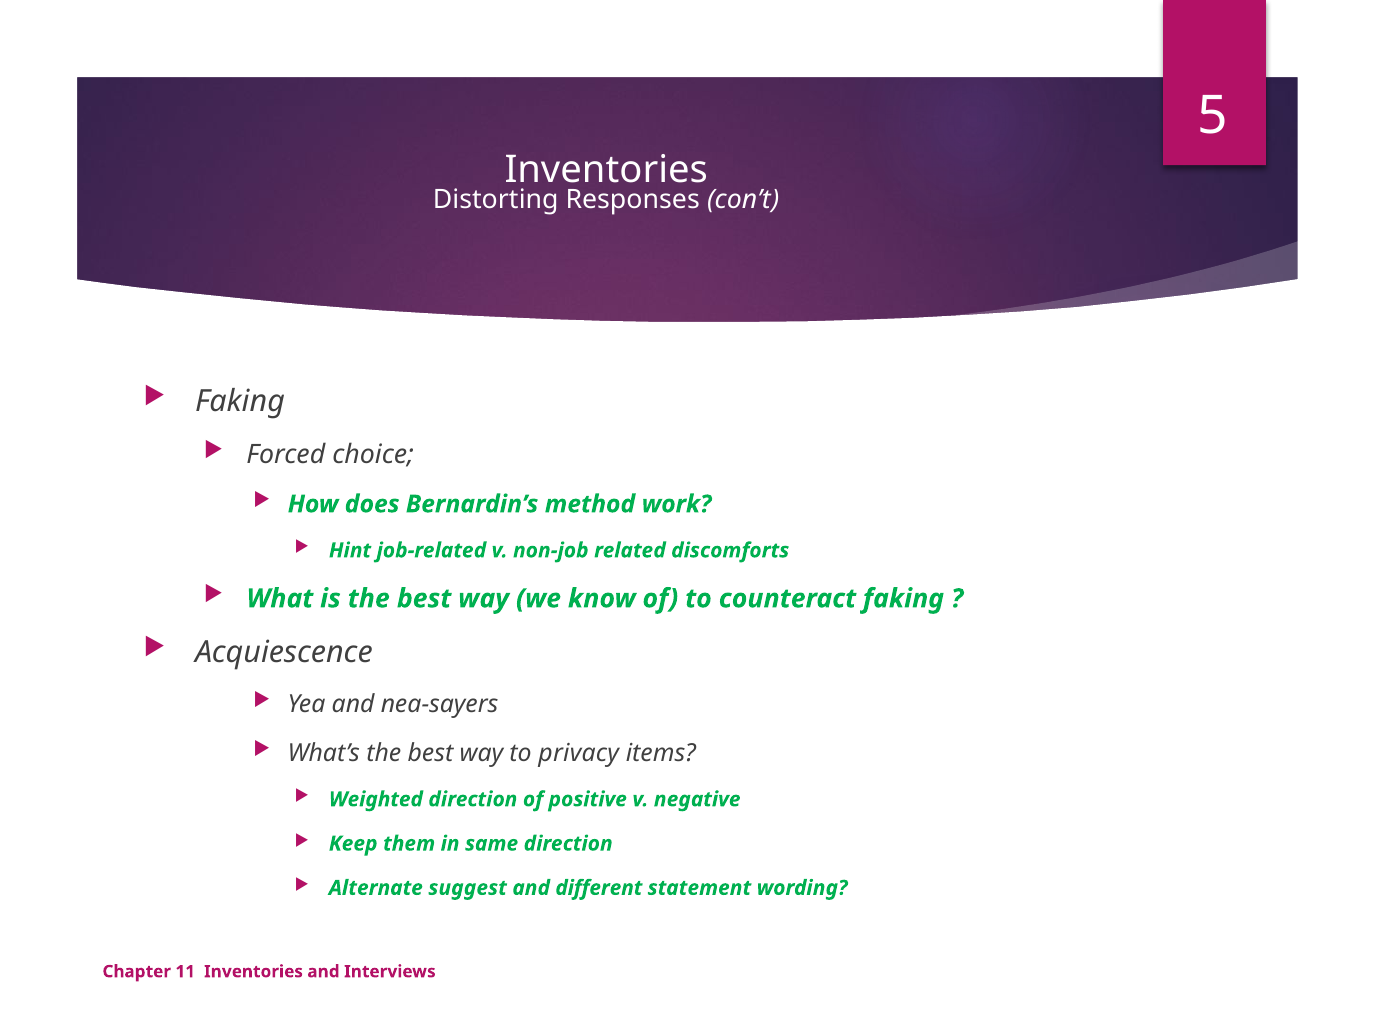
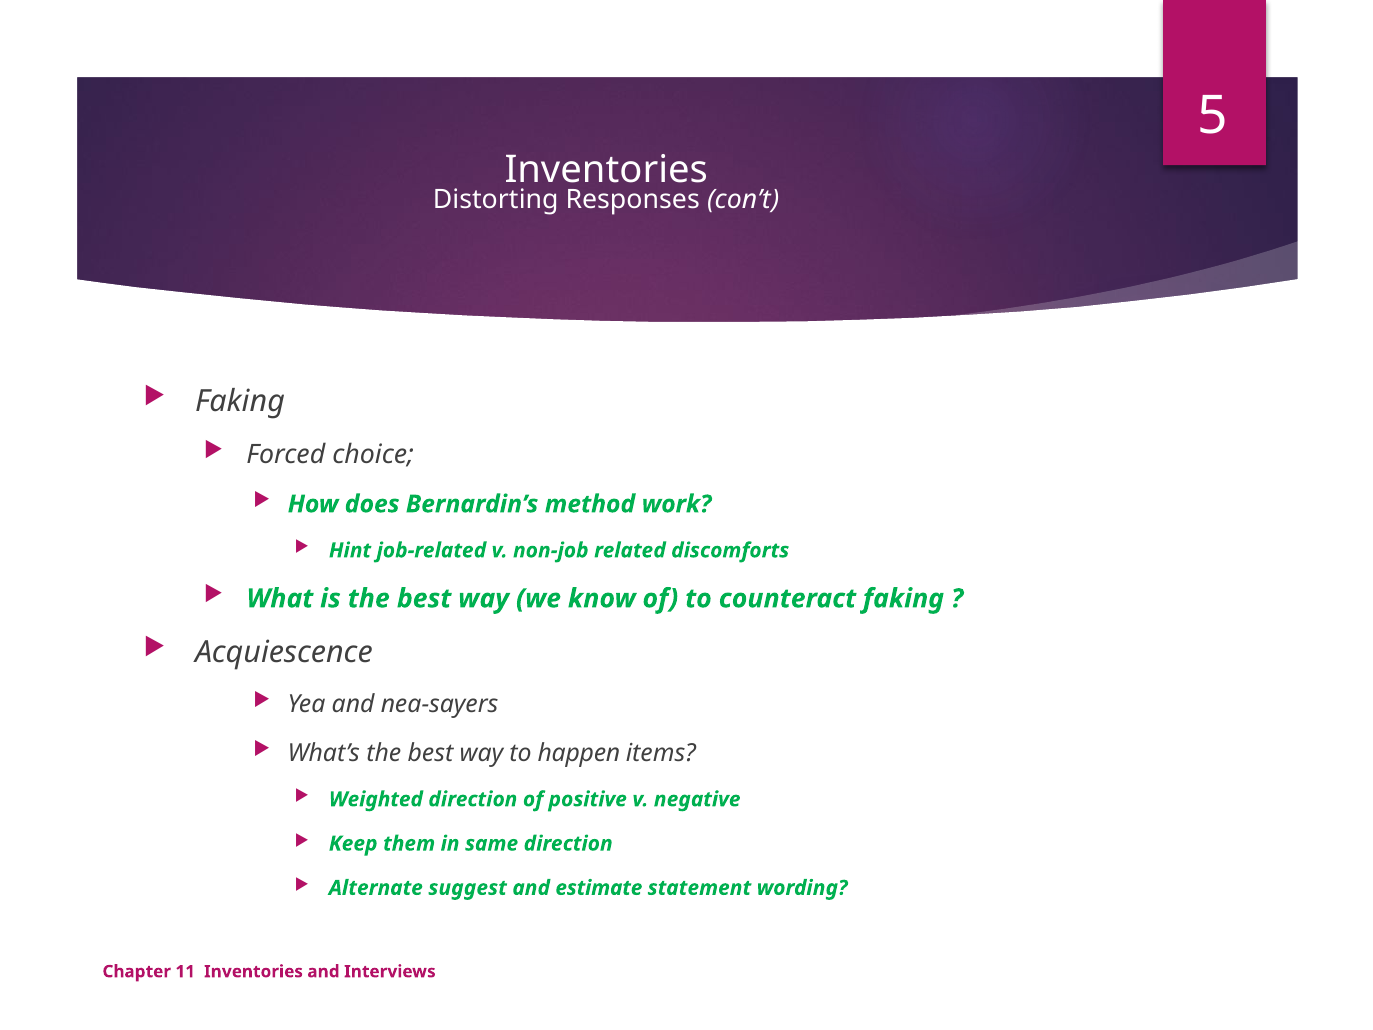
privacy: privacy -> happen
different: different -> estimate
